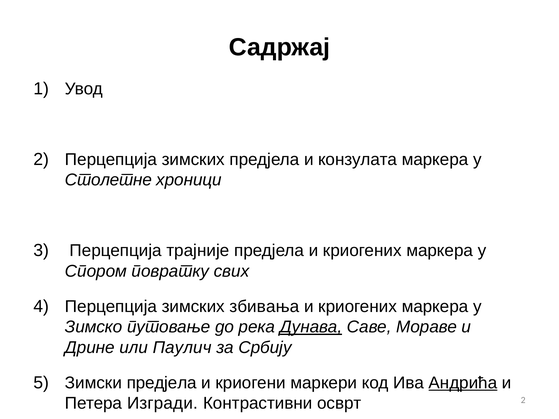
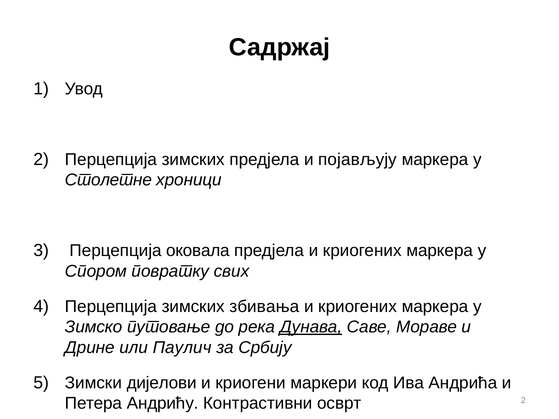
конзулата: конзулата -> појављују
трајније: трајније -> оковала
Зимски предјела: предјела -> дијелови
Андрића underline: present -> none
Изгради: Изгради -> Андрићу
